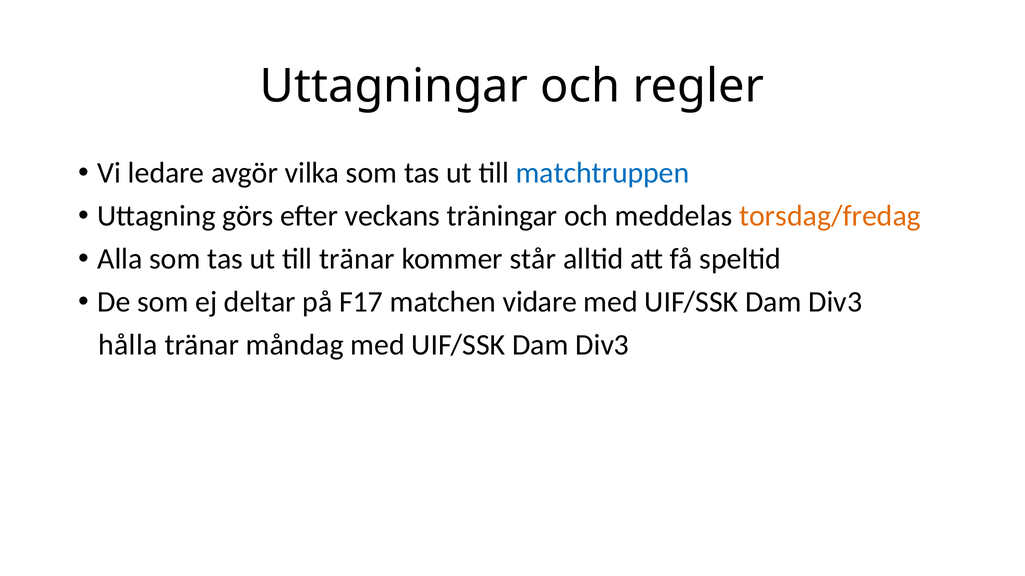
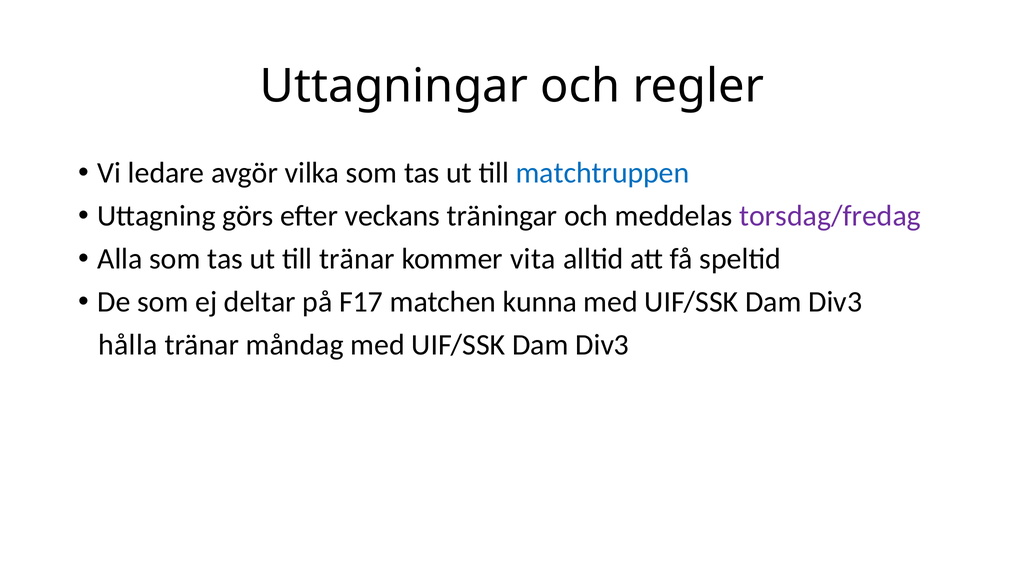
torsdag/fredag colour: orange -> purple
står: står -> vita
vidare: vidare -> kunna
